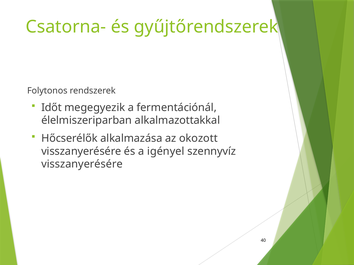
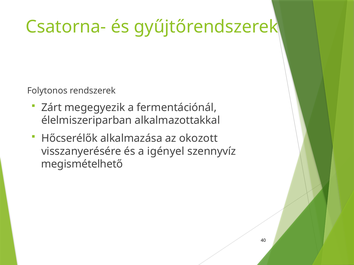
Időt: Időt -> Zárt
visszanyerésére at (82, 164): visszanyerésére -> megismételhető
